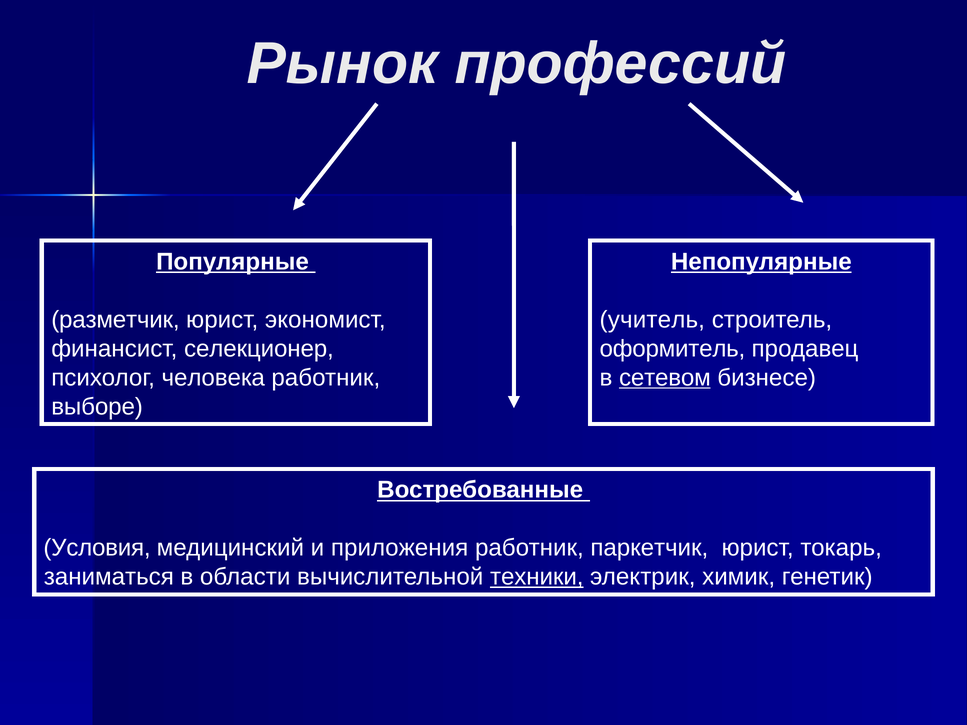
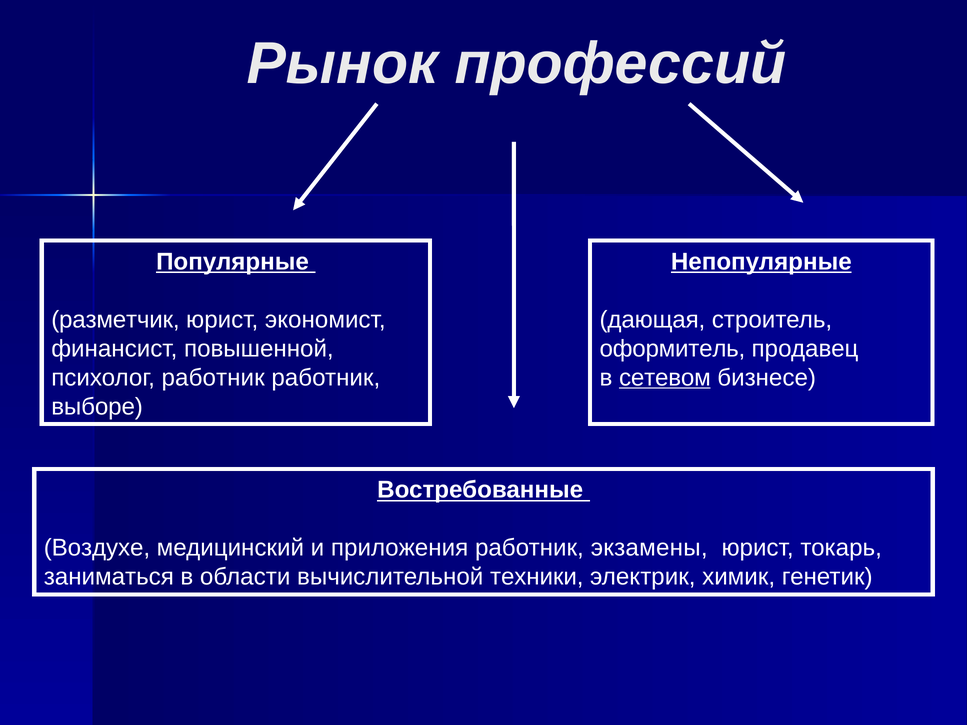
учитель: учитель -> дающая
селекционер: селекционер -> повышенной
психолог человека: человека -> работник
Условия: Условия -> Воздухе
паркетчик: паркетчик -> экзамены
техники underline: present -> none
